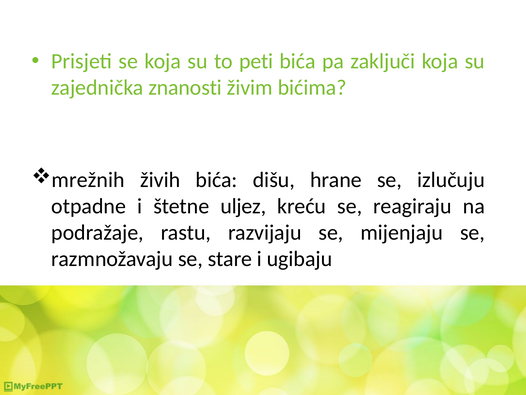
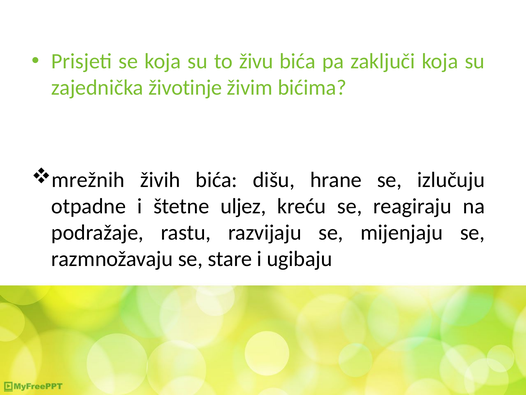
peti: peti -> živu
znanosti: znanosti -> životinje
